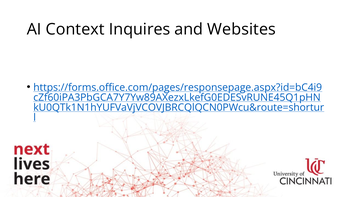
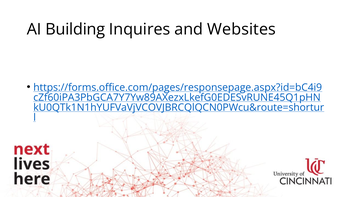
Context: Context -> Building
